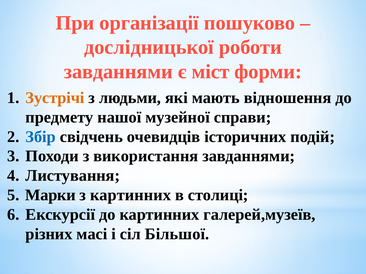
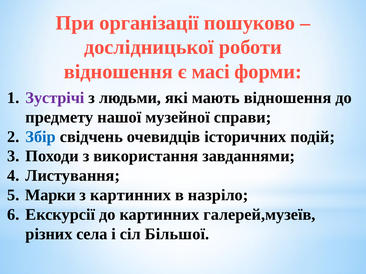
завданнями at (118, 72): завданнями -> відношення
міст: міст -> масі
Зустрічі colour: orange -> purple
столиці: столиці -> назріло
масі: масі -> села
